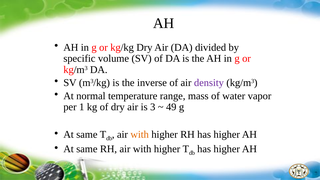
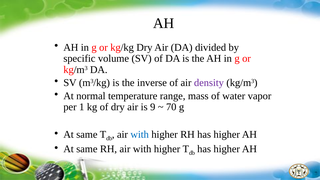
3: 3 -> 9
49: 49 -> 70
with at (140, 134) colour: orange -> blue
